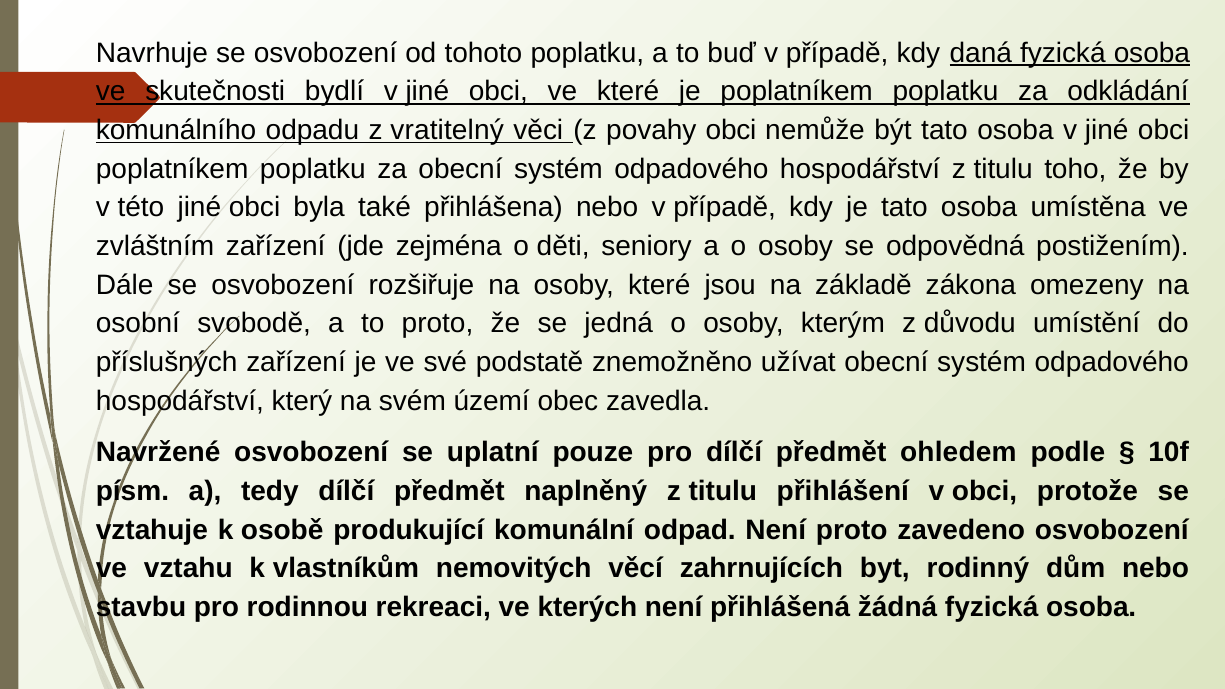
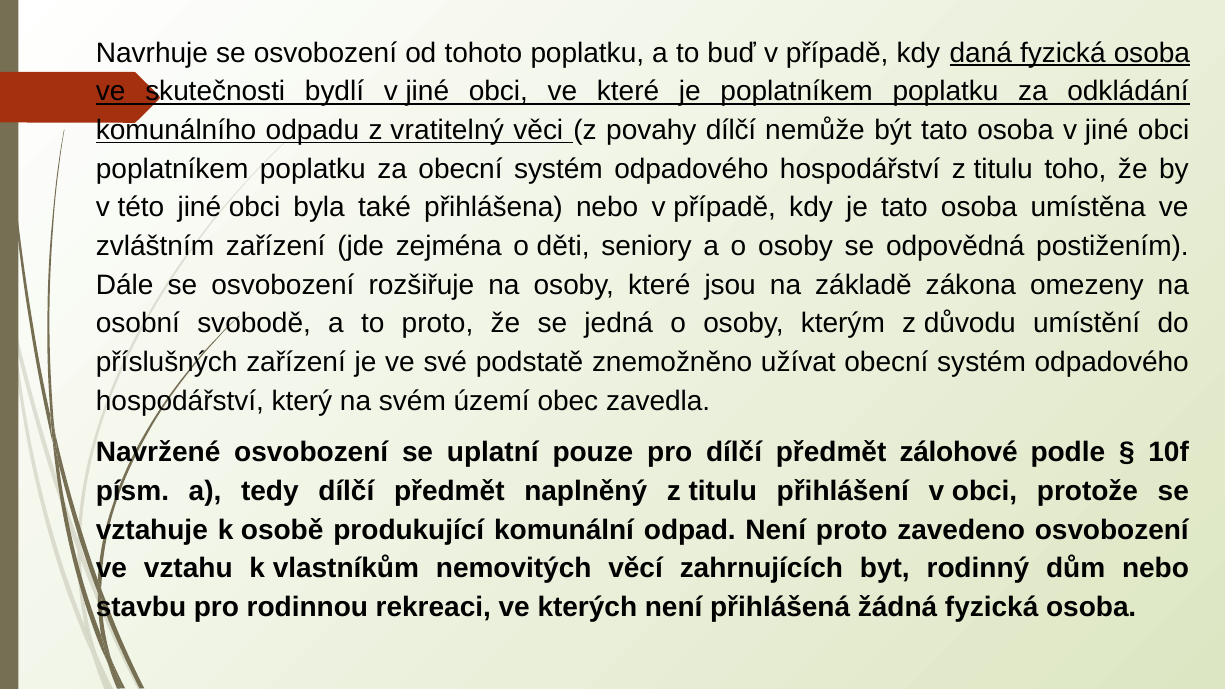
povahy obci: obci -> dílčí
ohledem: ohledem -> zálohové
